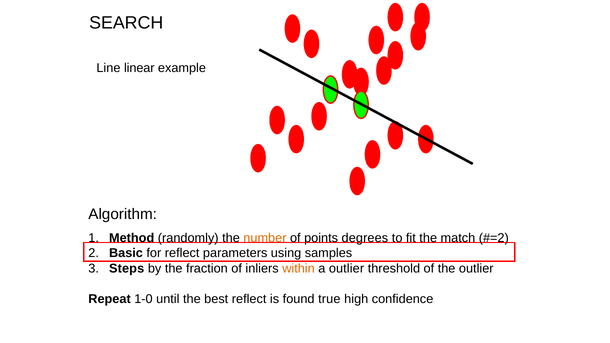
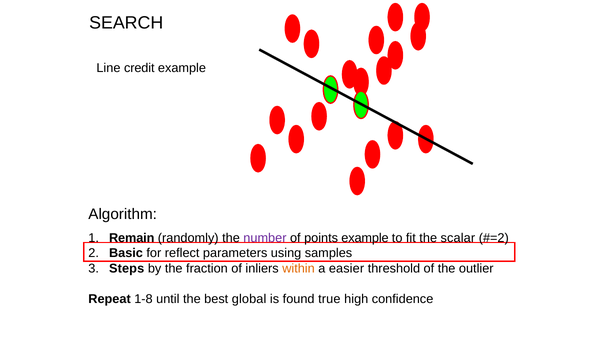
linear: linear -> credit
Method: Method -> Remain
number colour: orange -> purple
points degrees: degrees -> example
match: match -> scalar
a outlier: outlier -> easier
1-0: 1-0 -> 1-8
best reflect: reflect -> global
